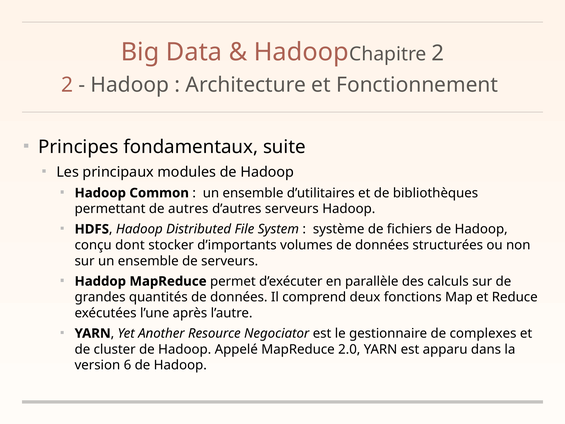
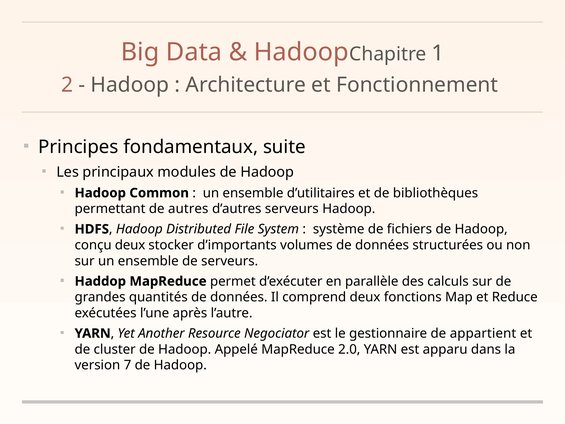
Chapitre 2: 2 -> 1
conçu dont: dont -> deux
complexes: complexes -> appartient
6: 6 -> 7
